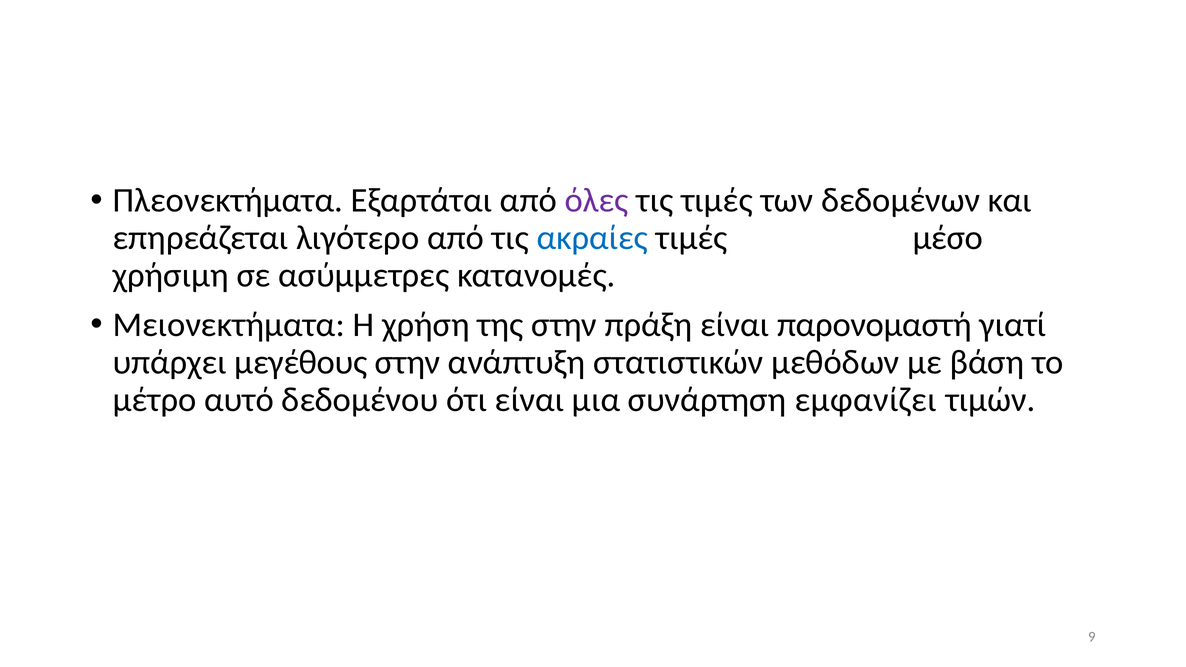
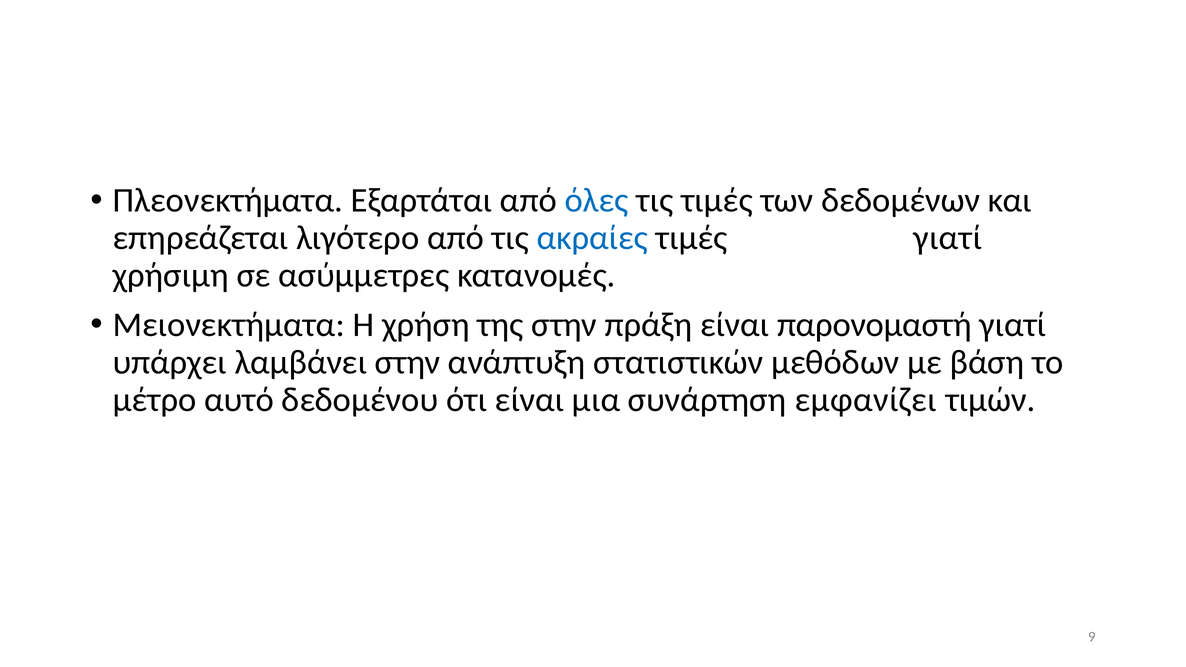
όλες colour: purple -> blue
τιμές μέσο: μέσο -> γιατί
μεγέθους: μεγέθους -> λαμβάνει
